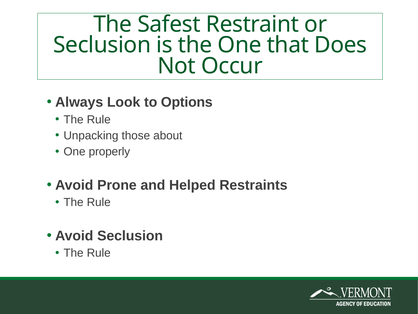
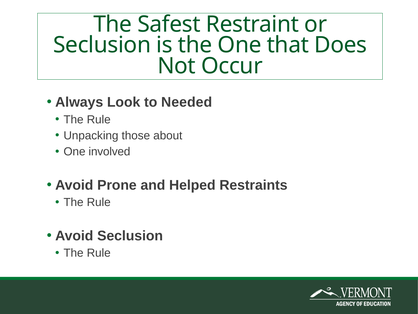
Options: Options -> Needed
properly: properly -> involved
